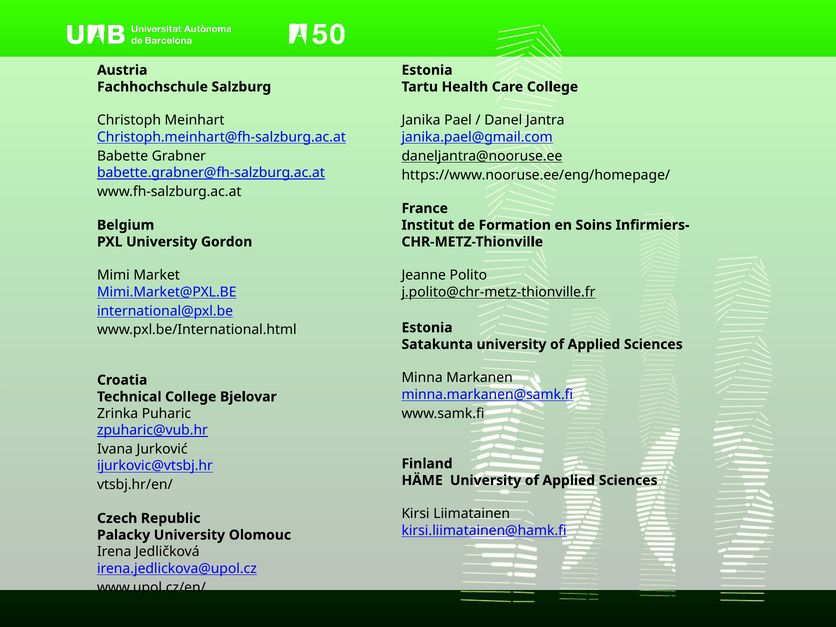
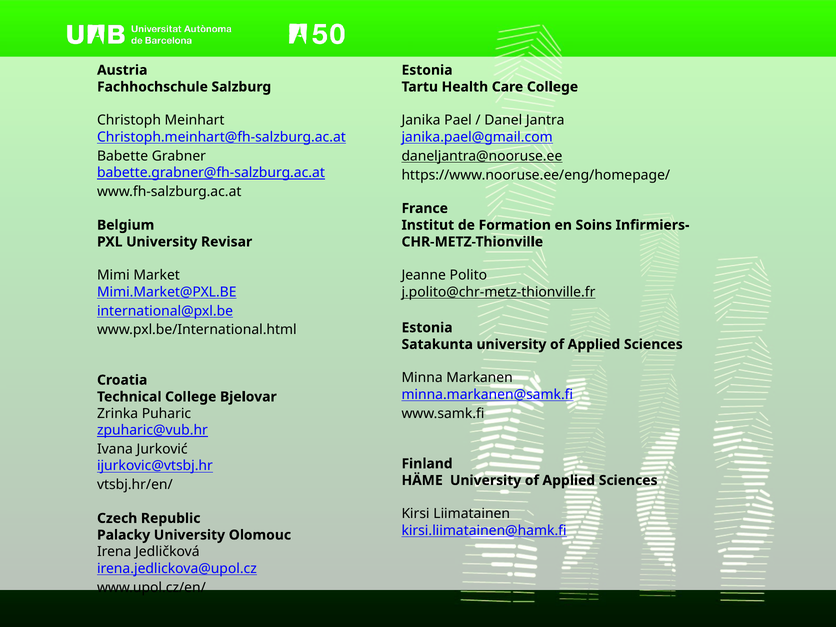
Gordon: Gordon -> Revisar
